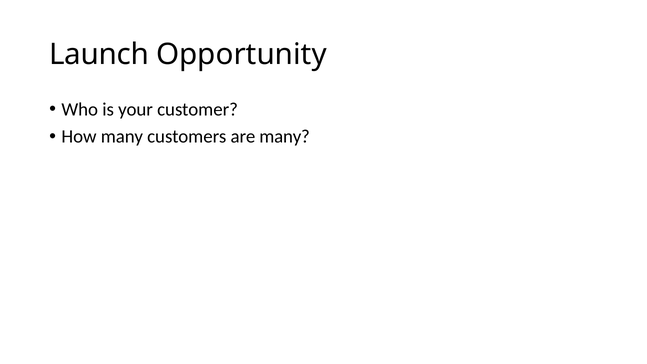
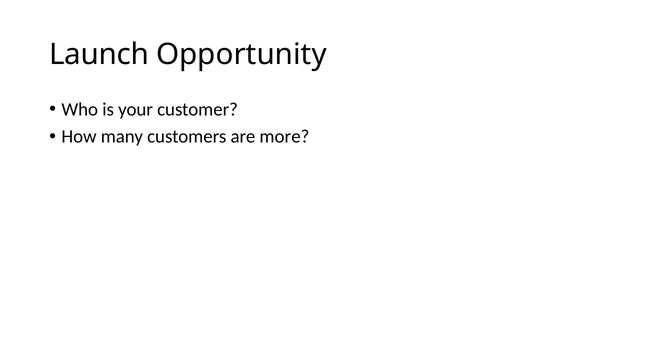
are many: many -> more
